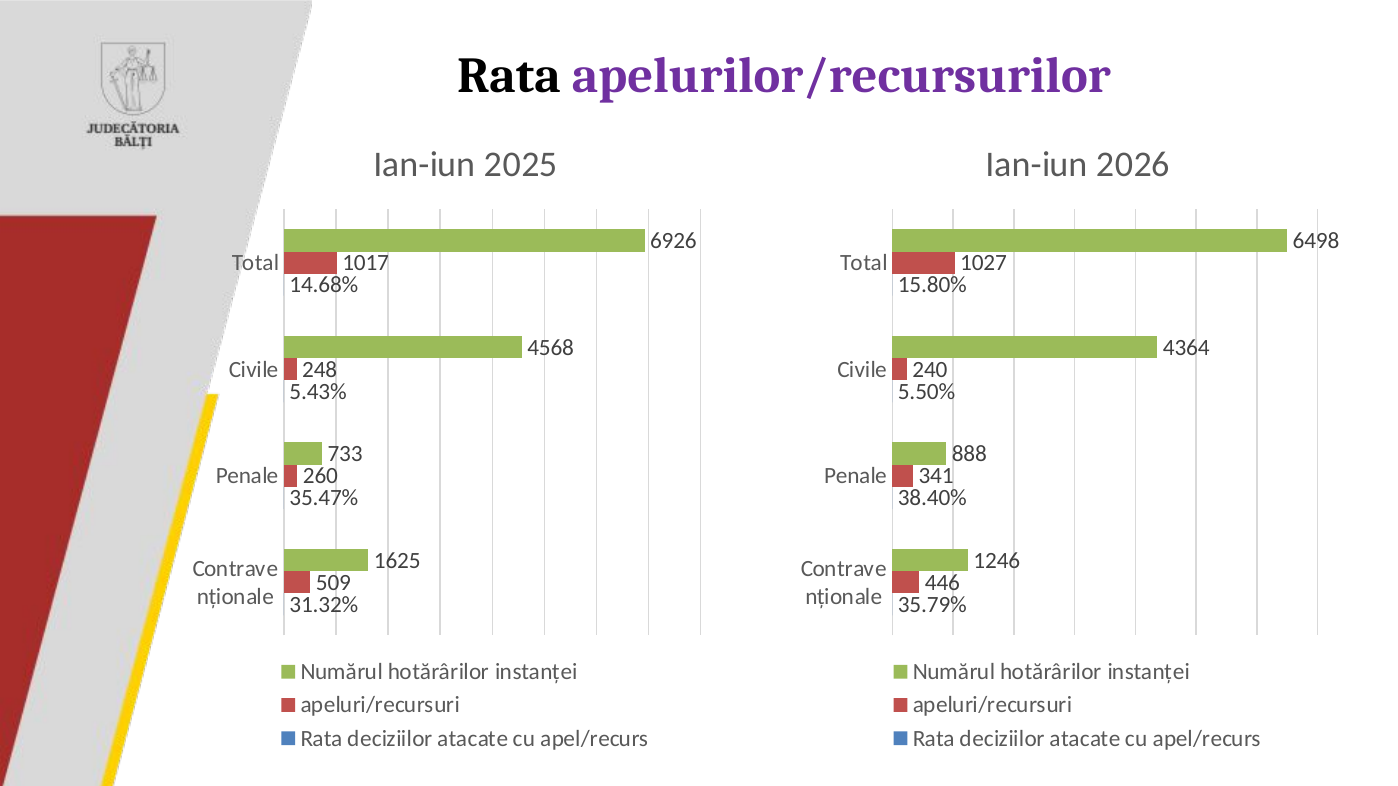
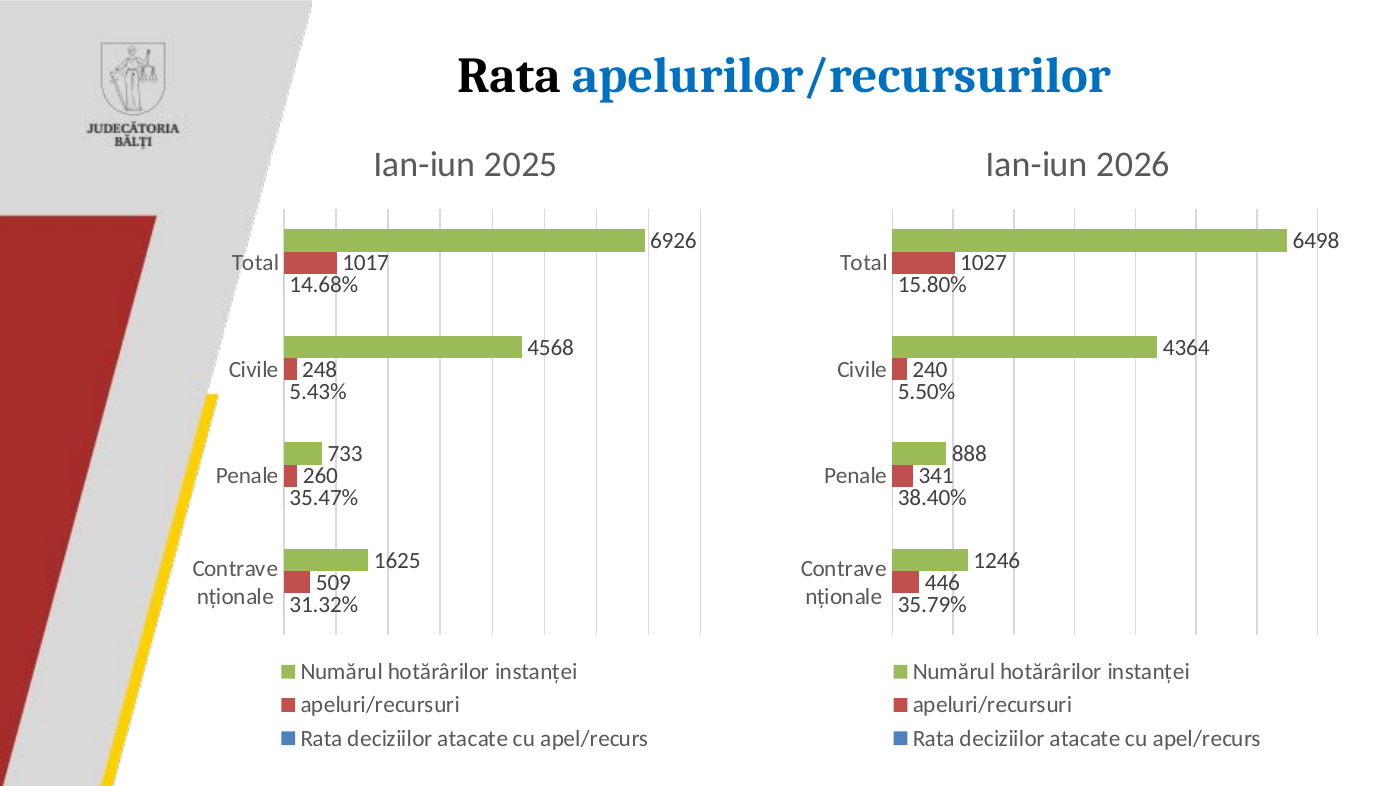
apelurilor/recursurilor colour: purple -> blue
